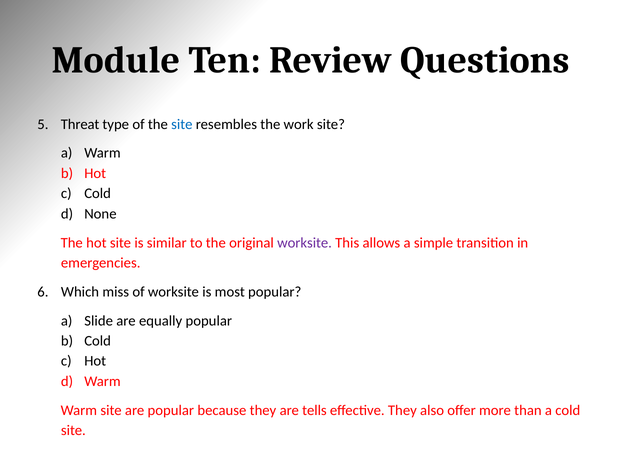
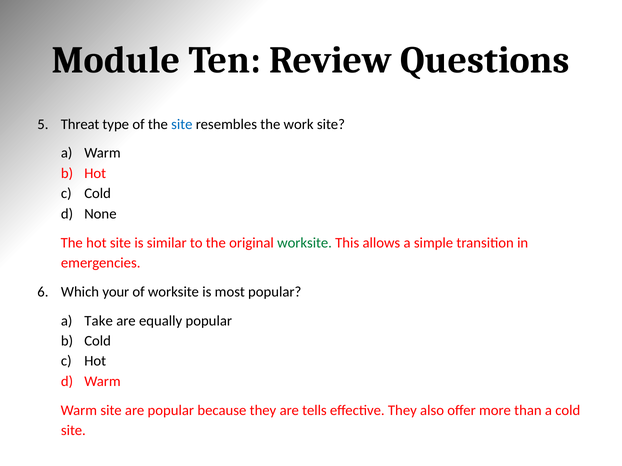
worksite at (305, 243) colour: purple -> green
miss: miss -> your
Slide: Slide -> Take
